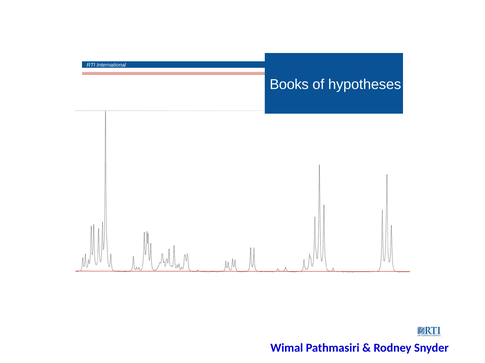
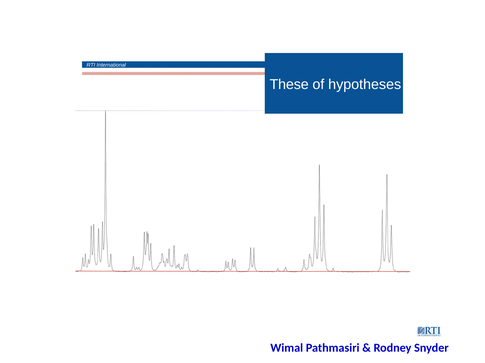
Books: Books -> These
